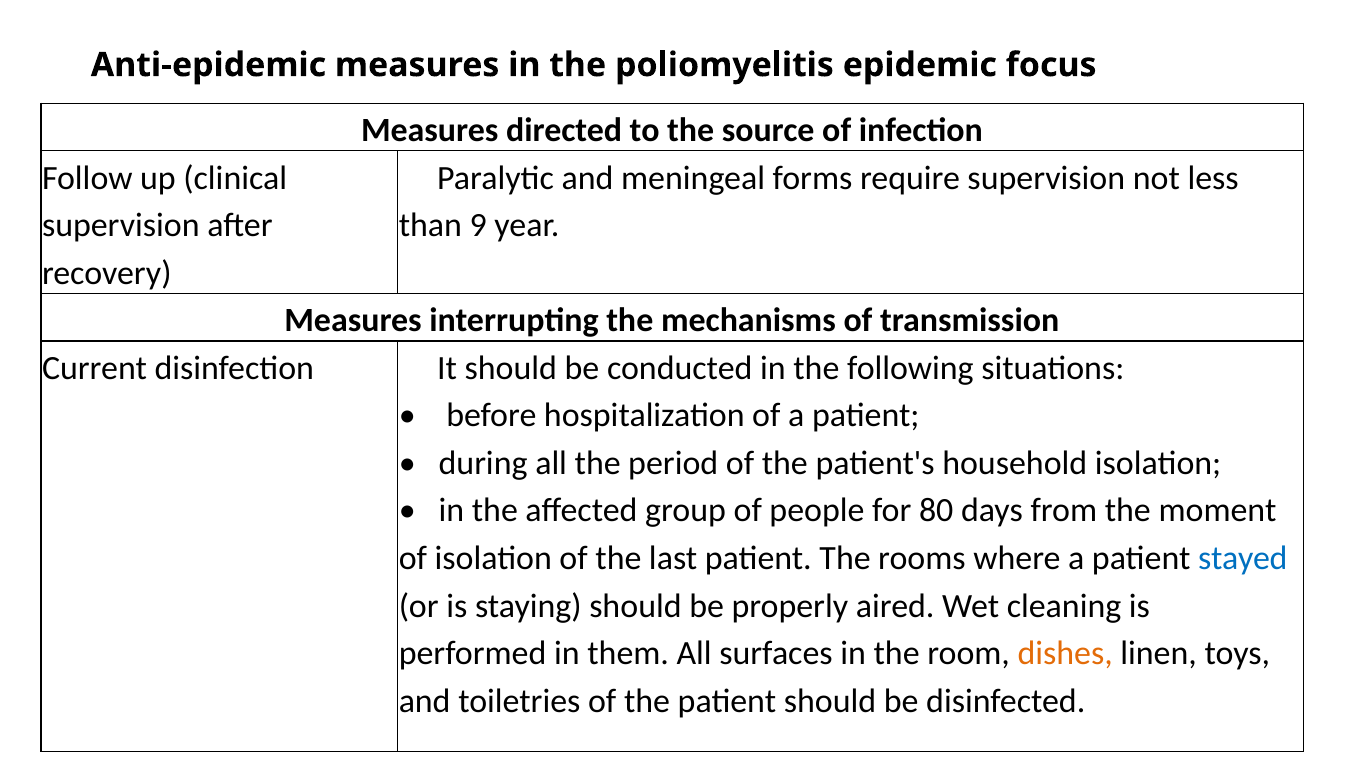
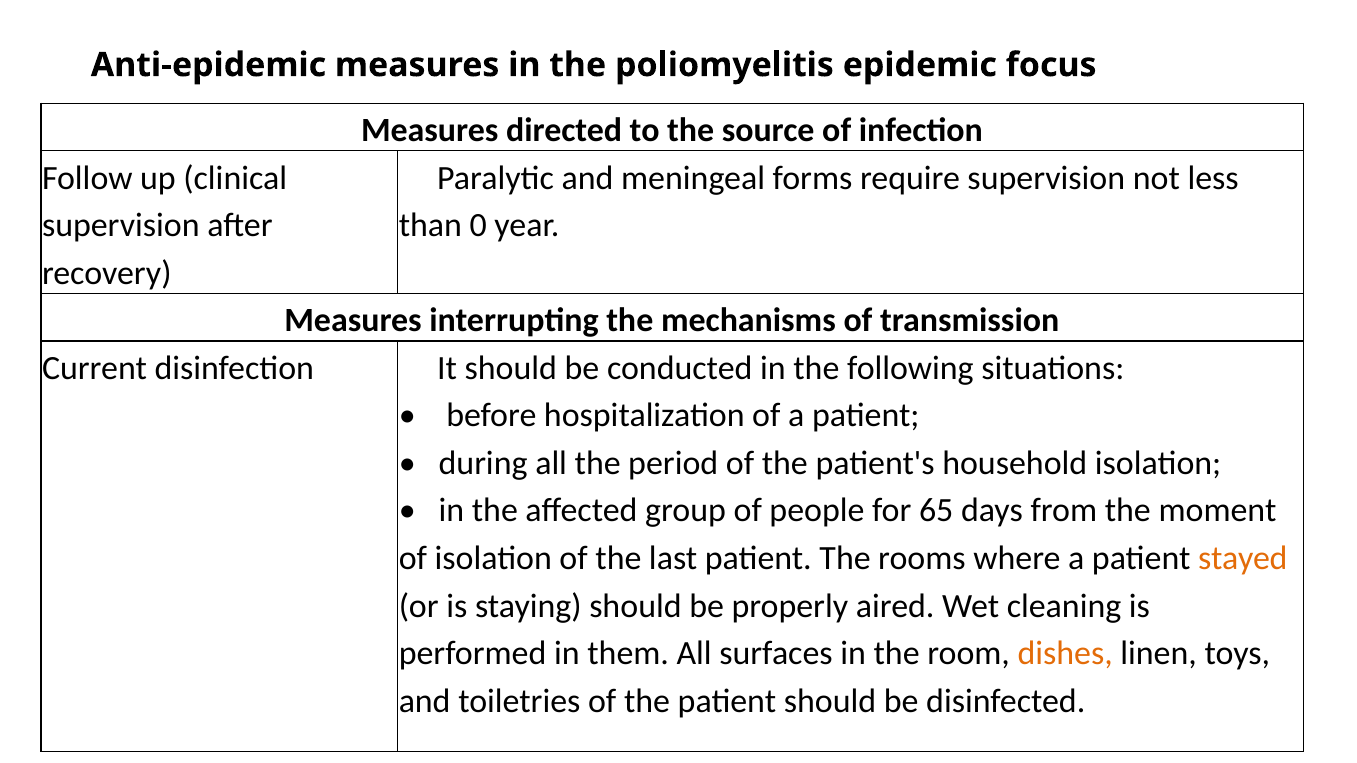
9: 9 -> 0
80: 80 -> 65
stayed colour: blue -> orange
